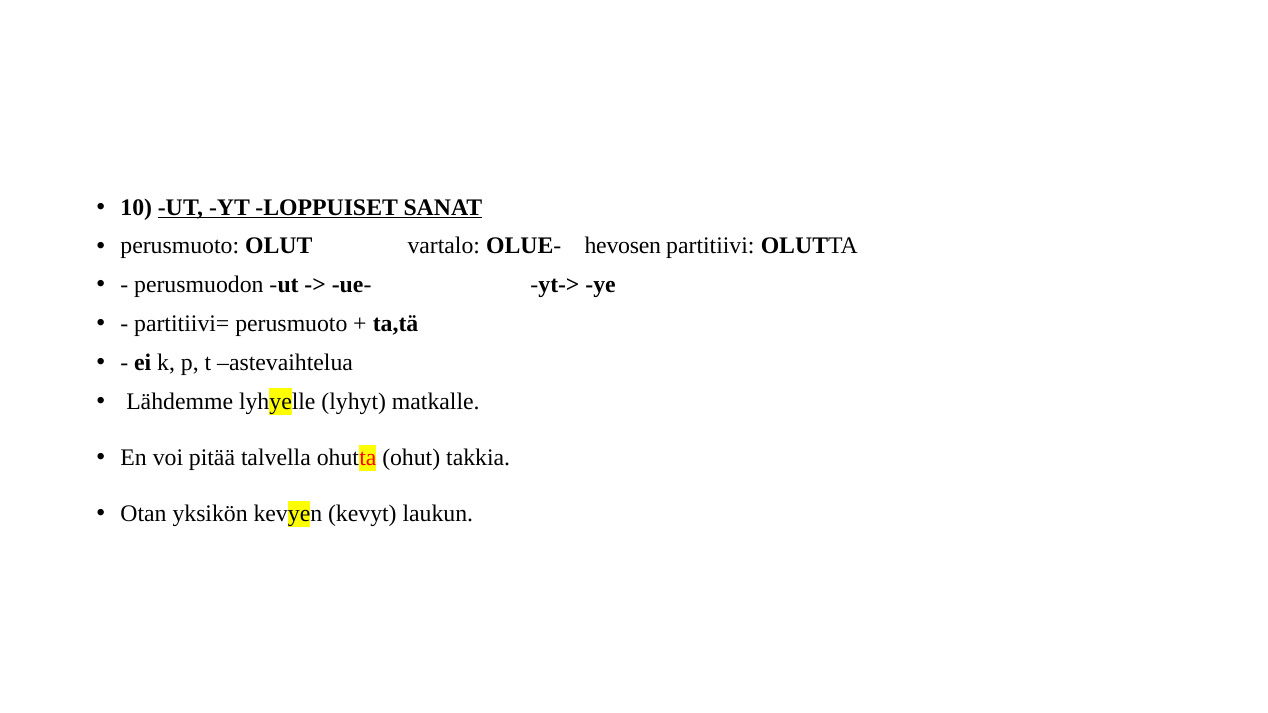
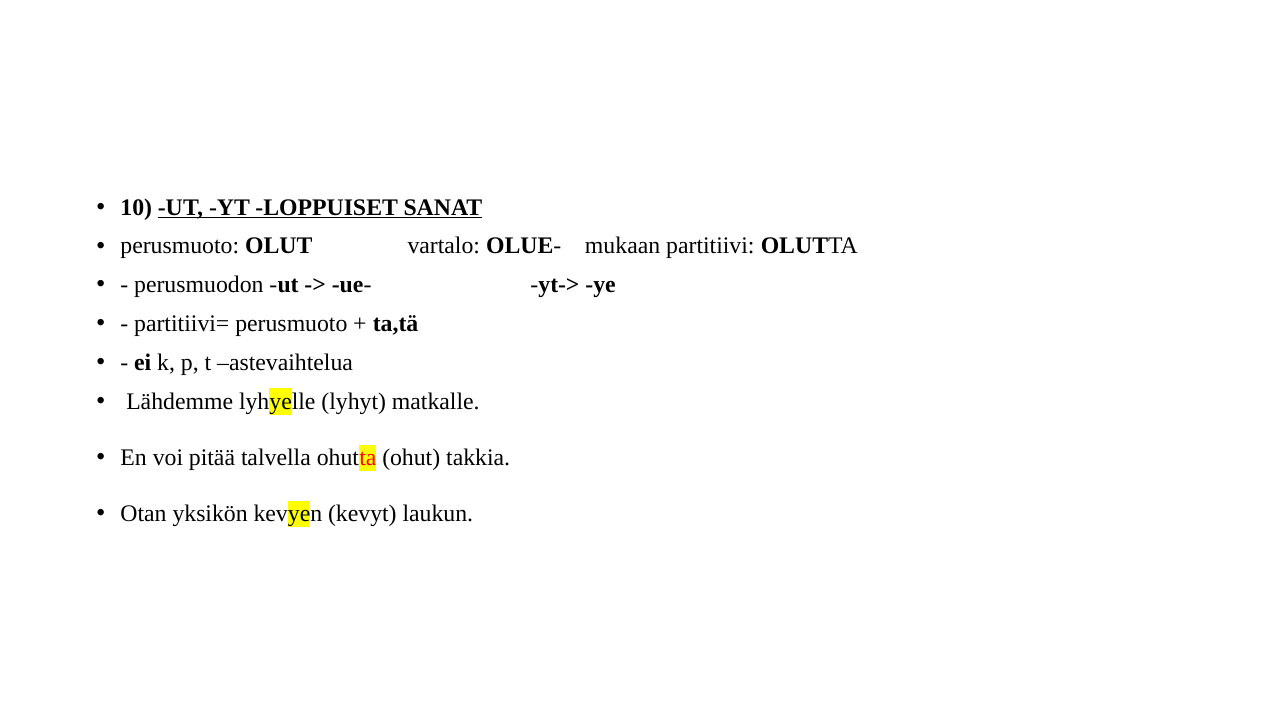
hevosen: hevosen -> mukaan
